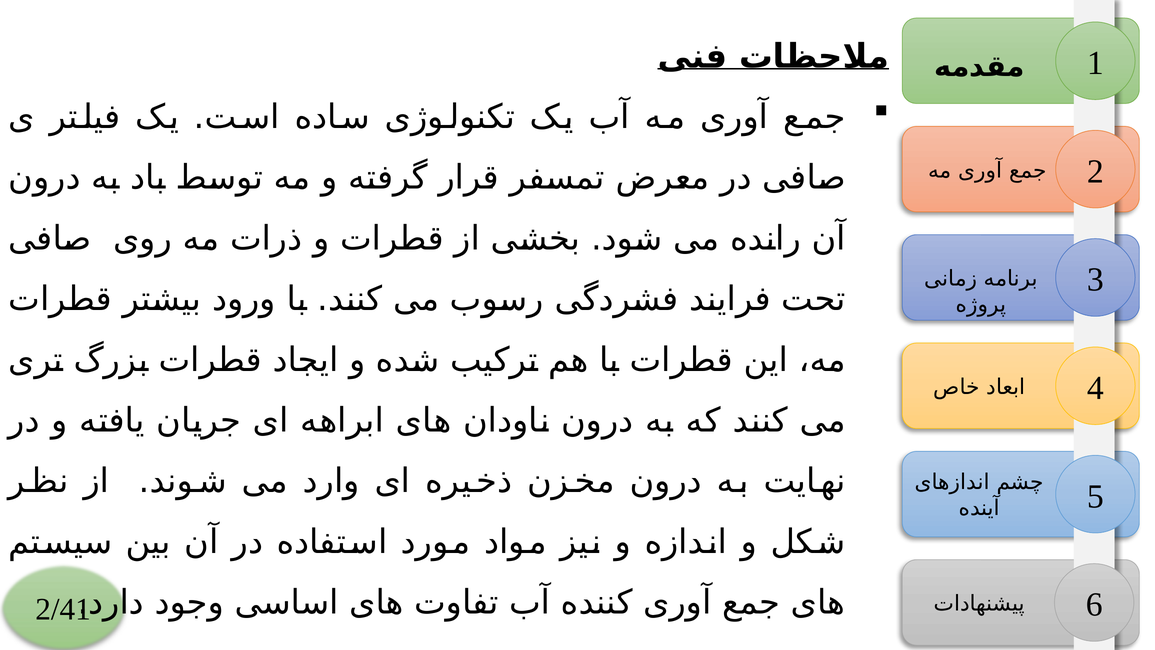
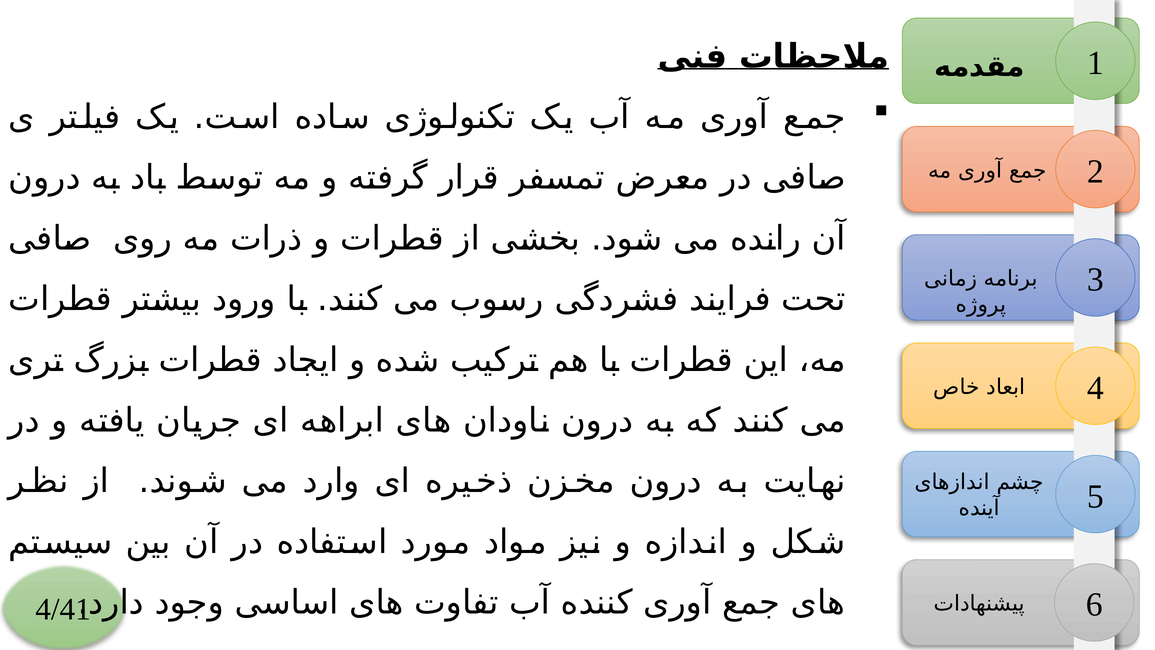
2/41: 2/41 -> 4/41
